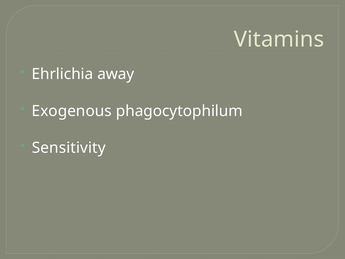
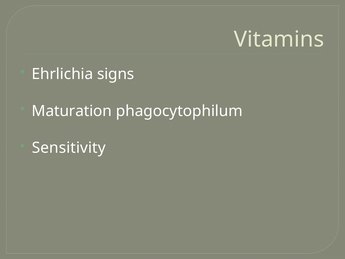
away: away -> signs
Exogenous: Exogenous -> Maturation
